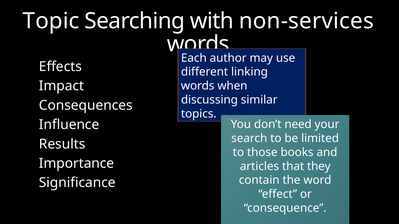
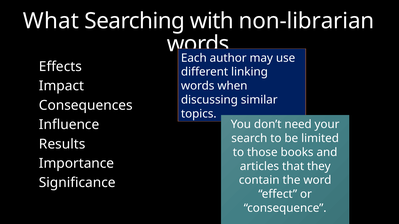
Topic: Topic -> What
non-services: non-services -> non-librarian
